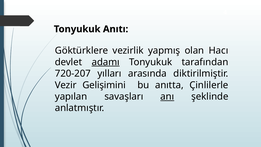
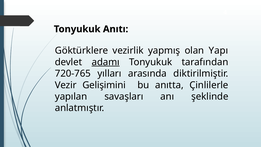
Hacı: Hacı -> Yapı
720-207: 720-207 -> 720-765
anı underline: present -> none
